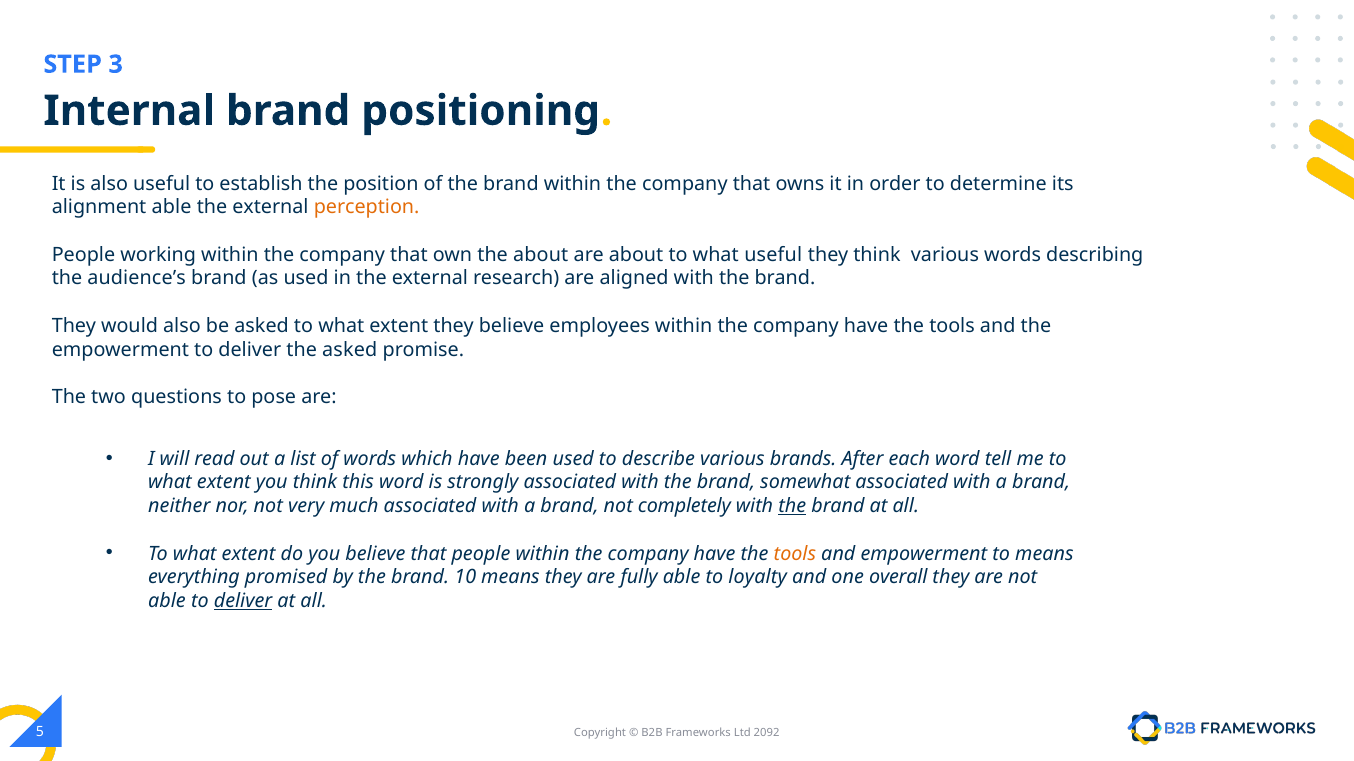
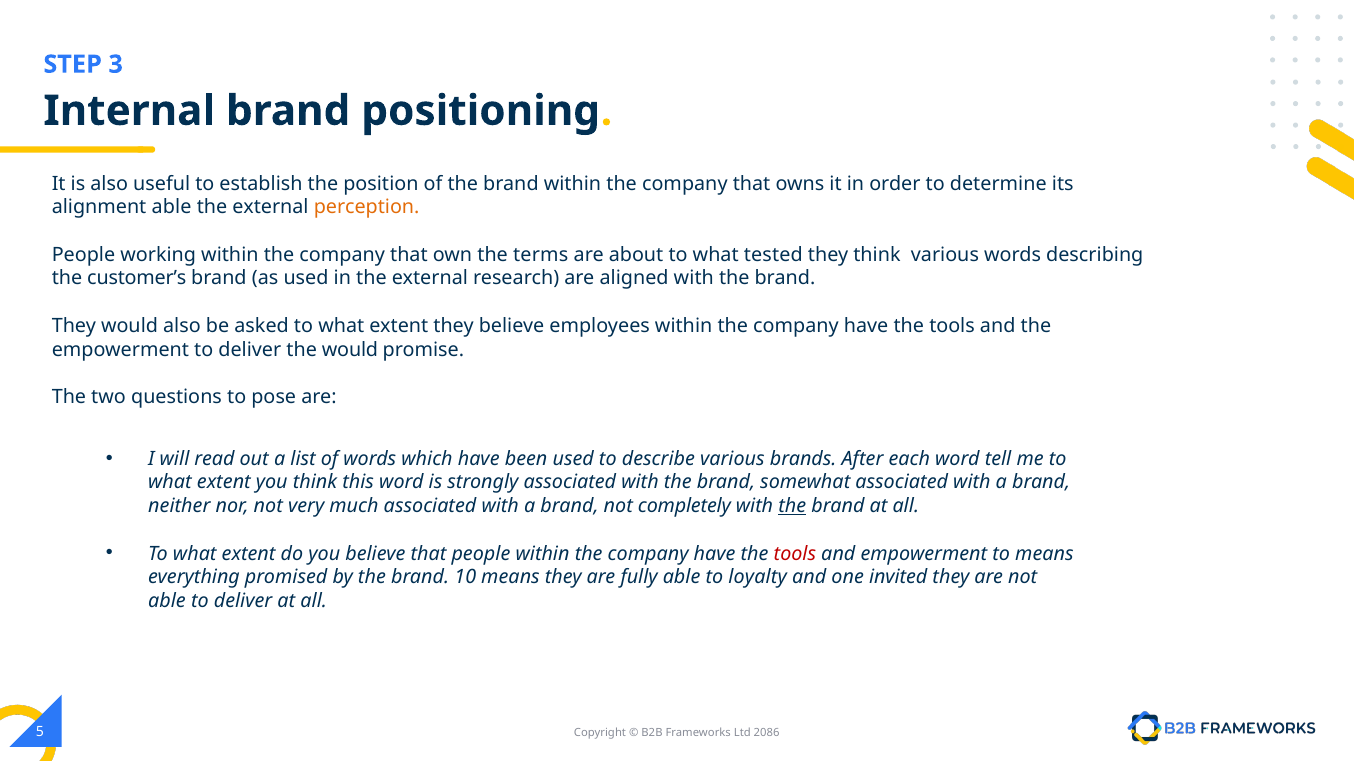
the about: about -> terms
what useful: useful -> tested
audience’s: audience’s -> customer’s
the asked: asked -> would
tools at (795, 554) colour: orange -> red
overall: overall -> invited
deliver at (243, 601) underline: present -> none
2092: 2092 -> 2086
